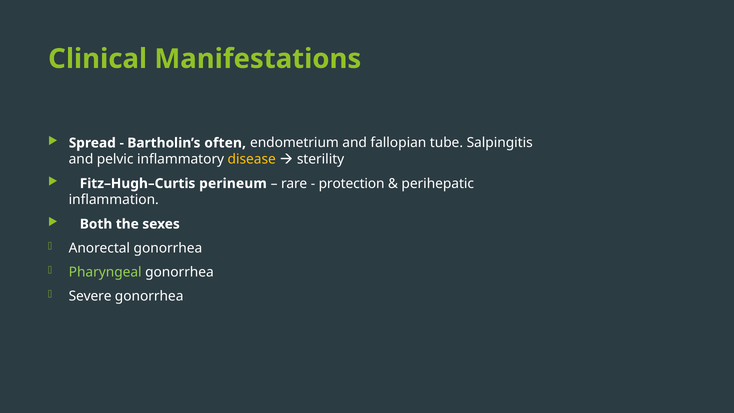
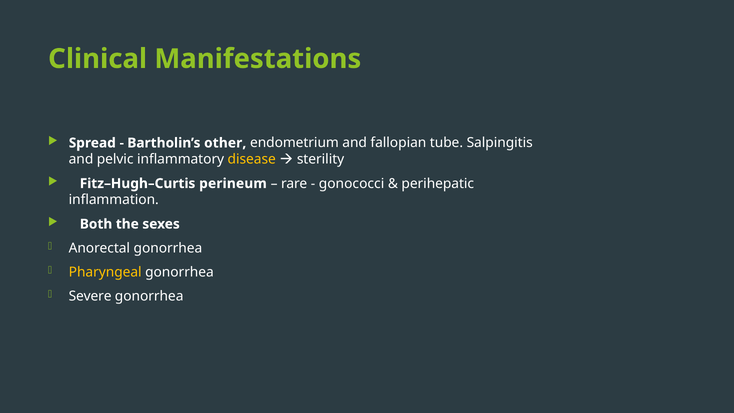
often: often -> other
protection: protection -> gonococci
Pharyngeal colour: light green -> yellow
